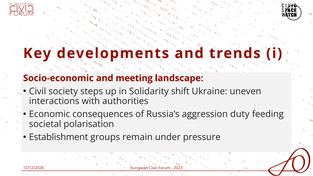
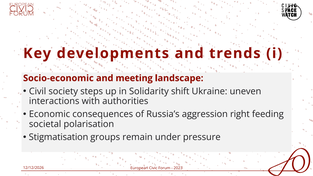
duty: duty -> right
Establishment: Establishment -> Stigmatisation
